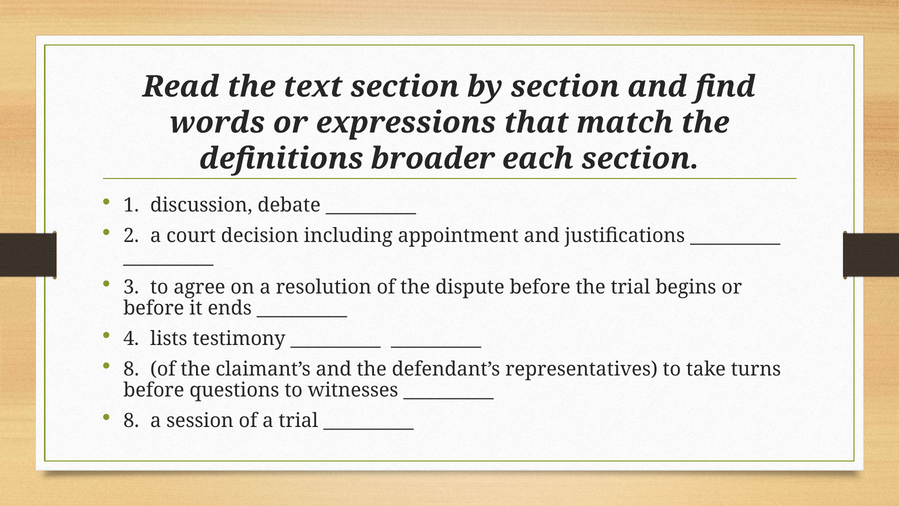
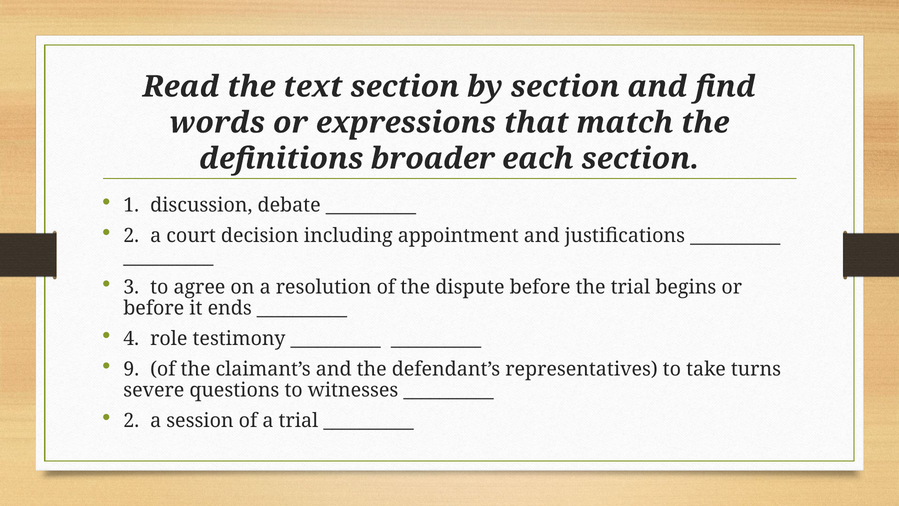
lists: lists -> role
8 at (131, 369): 8 -> 9
before at (154, 390): before -> severe
8 at (131, 420): 8 -> 2
